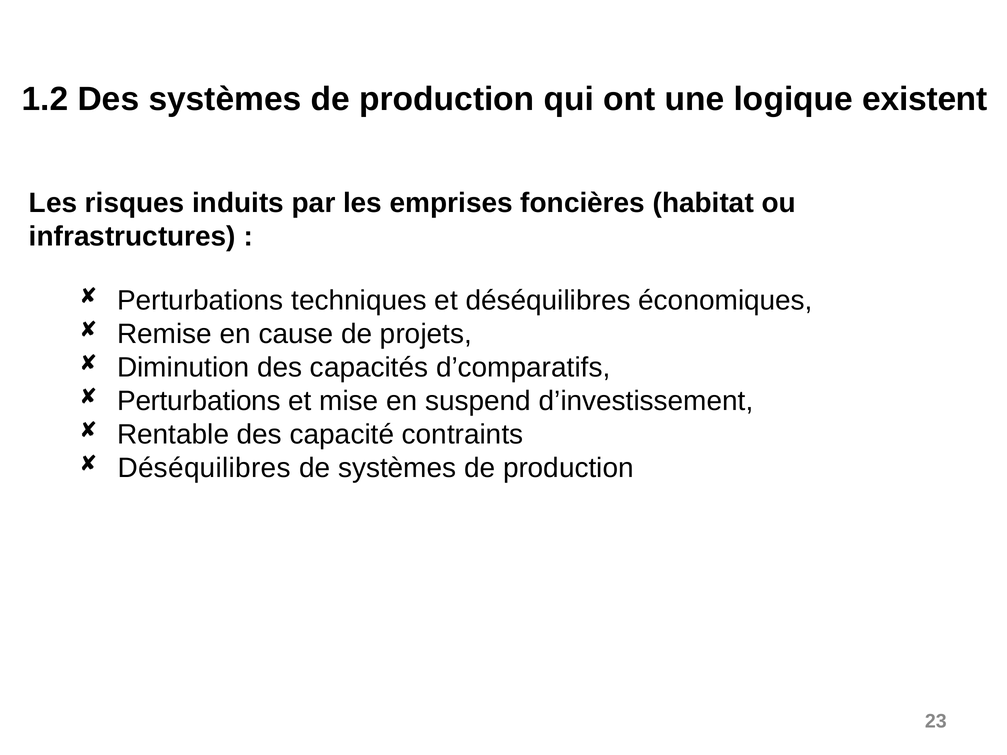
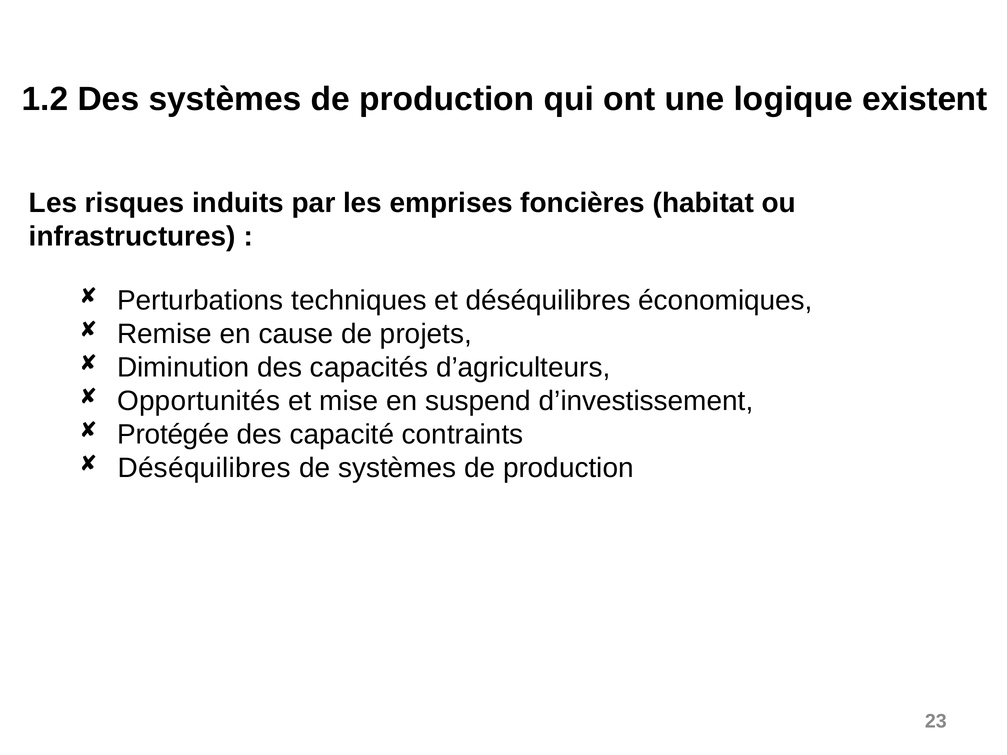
d’comparatifs: d’comparatifs -> d’agriculteurs
Perturbations at (199, 401): Perturbations -> Opportunités
Rentable: Rentable -> Protégée
